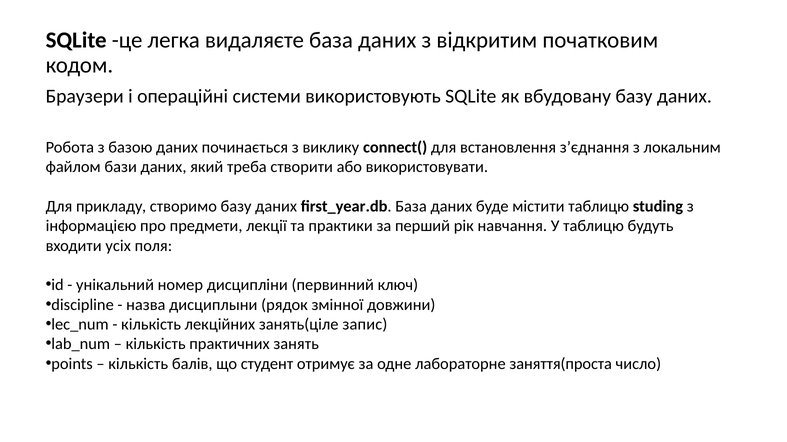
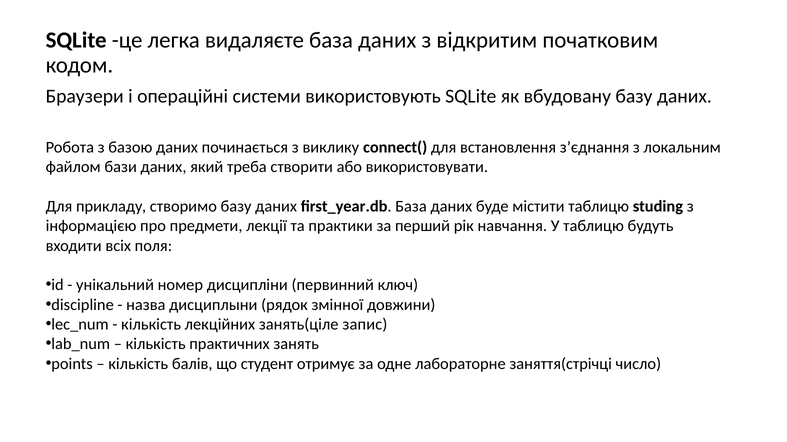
усіх: усіх -> всіх
заняття(проста: заняття(проста -> заняття(стрічці
